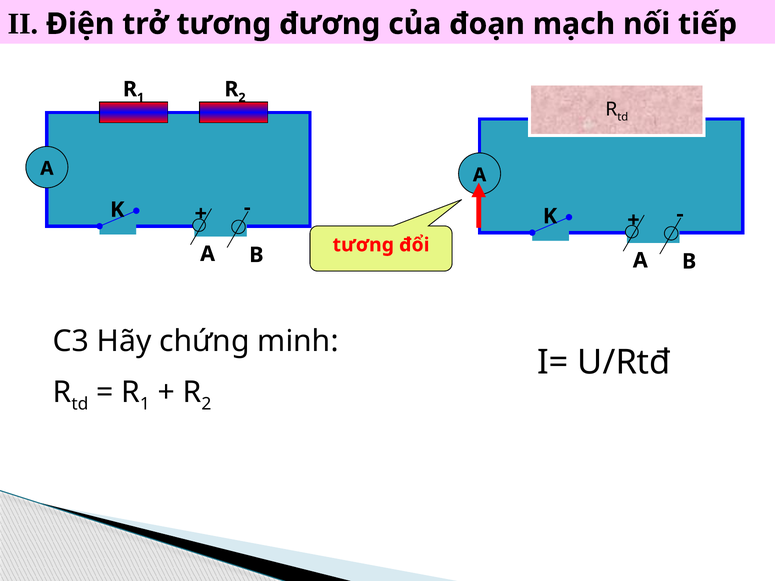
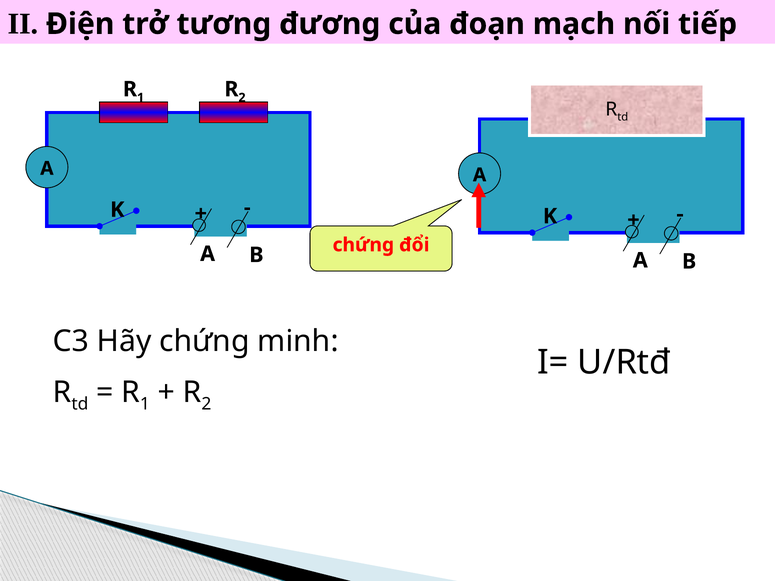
tương at (363, 245): tương -> chứng
